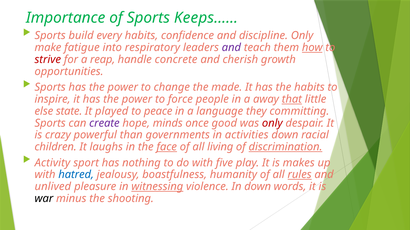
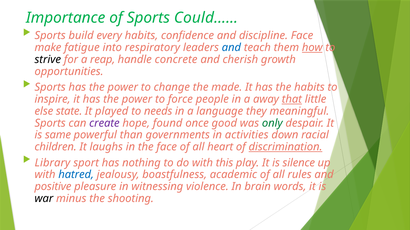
Keeps……: Keeps…… -> Could……
discipline Only: Only -> Face
and at (231, 48) colour: purple -> blue
strive colour: red -> black
peace: peace -> needs
committing: committing -> meaningful
minds: minds -> found
only at (272, 123) colour: red -> green
crazy: crazy -> same
face at (167, 147) underline: present -> none
living: living -> heart
Activity: Activity -> Library
five: five -> this
makes: makes -> silence
humanity: humanity -> academic
rules underline: present -> none
unlived: unlived -> positive
witnessing underline: present -> none
In down: down -> brain
